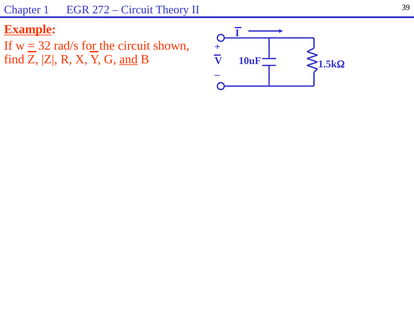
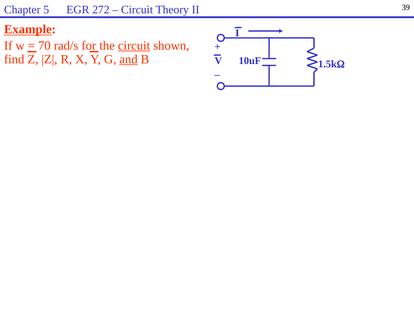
1: 1 -> 5
32: 32 -> 70
circuit at (134, 46) underline: none -> present
